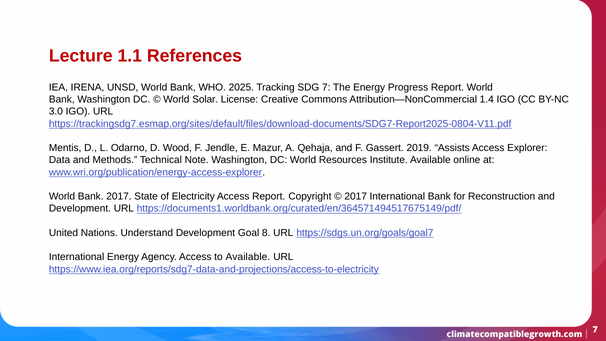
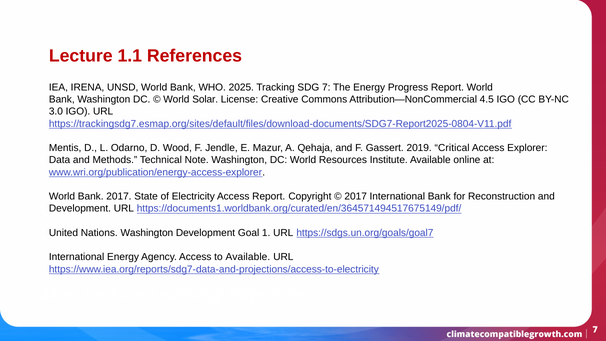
1.4: 1.4 -> 4.5
Assists: Assists -> Critical
Nations Understand: Understand -> Washington
8: 8 -> 1
